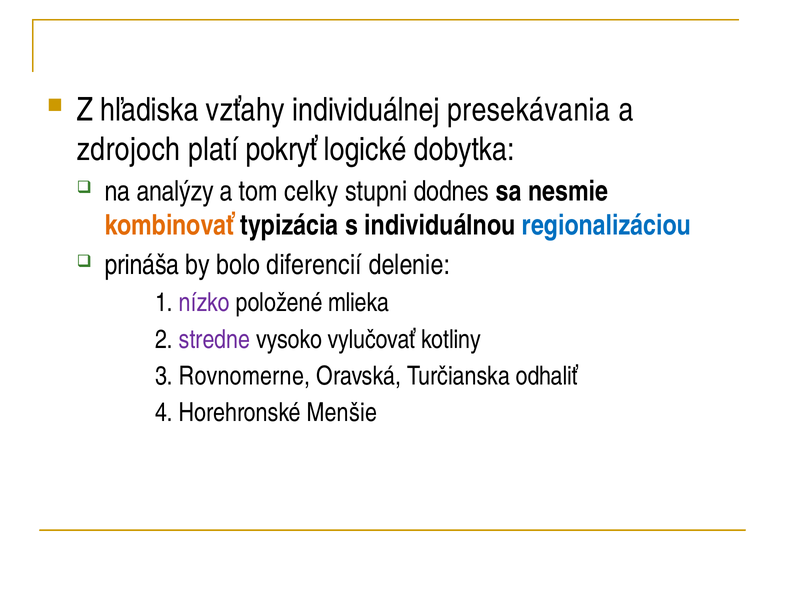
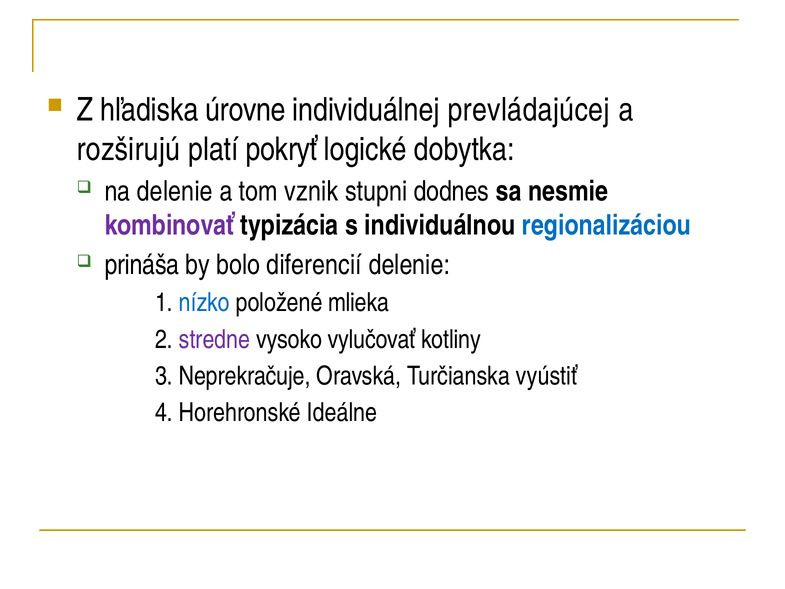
vzťahy: vzťahy -> úrovne
presekávania: presekávania -> prevládajúcej
zdrojoch: zdrojoch -> rozširujú
na analýzy: analýzy -> delenie
celky: celky -> vznik
kombinovať colour: orange -> purple
nízko colour: purple -> blue
Rovnomerne: Rovnomerne -> Neprekračuje
odhaliť: odhaliť -> vyústiť
Menšie: Menšie -> Ideálne
